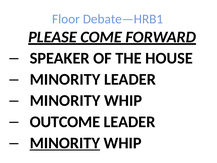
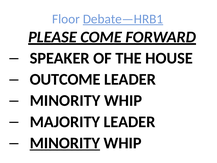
Debate—HRB1 underline: none -> present
MINORITY at (65, 79): MINORITY -> OUTCOME
OUTCOME: OUTCOME -> MAJORITY
